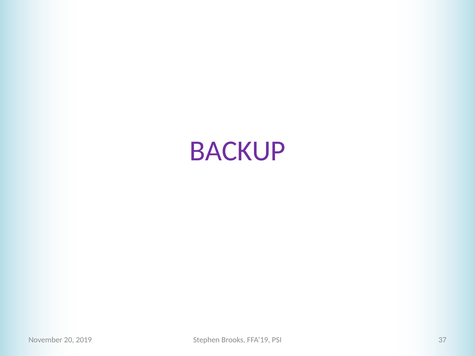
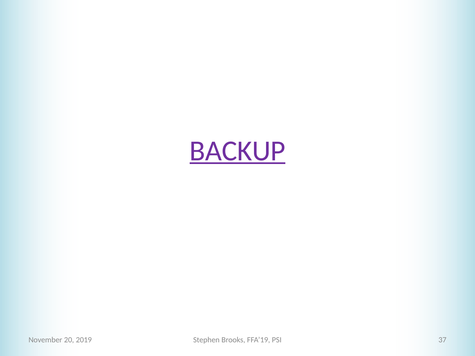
BACKUP underline: none -> present
